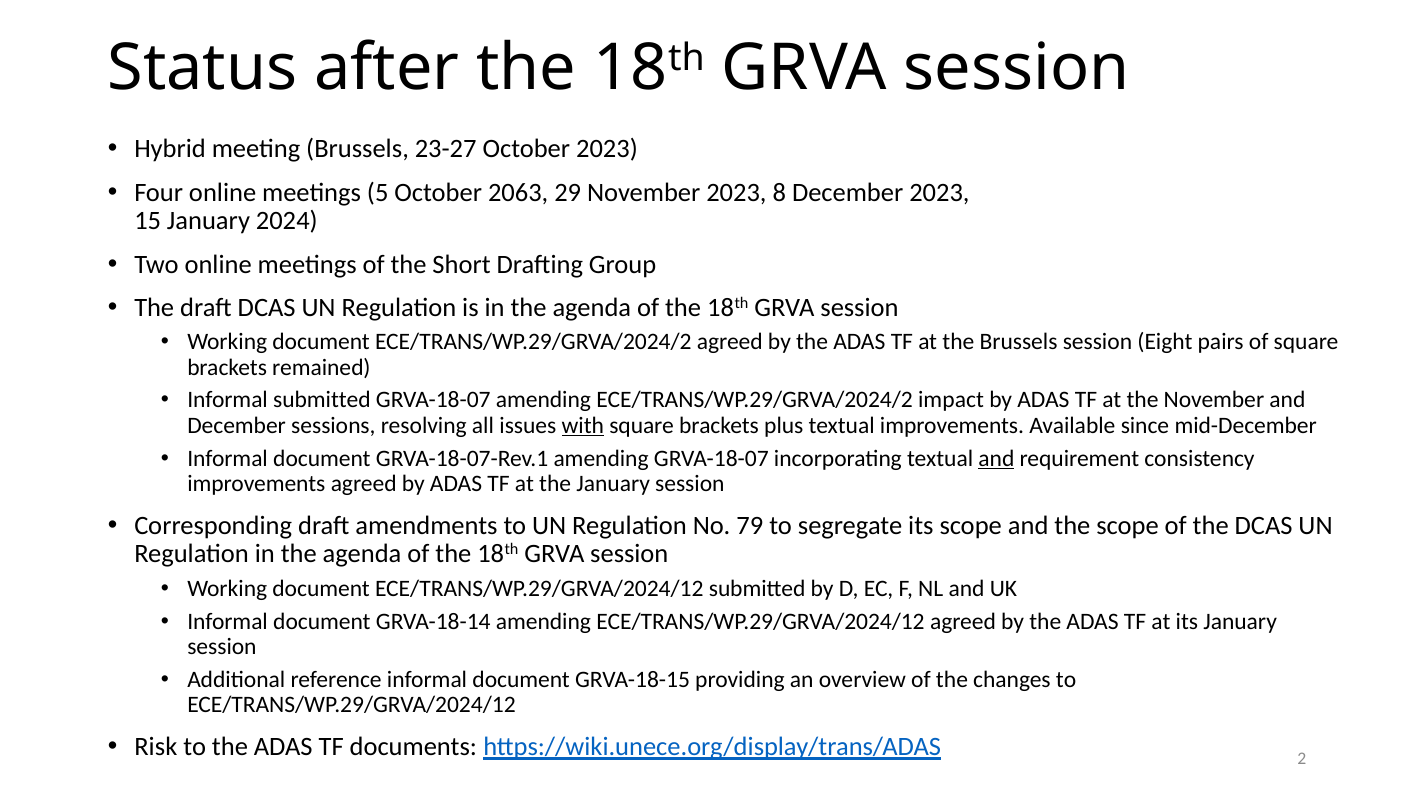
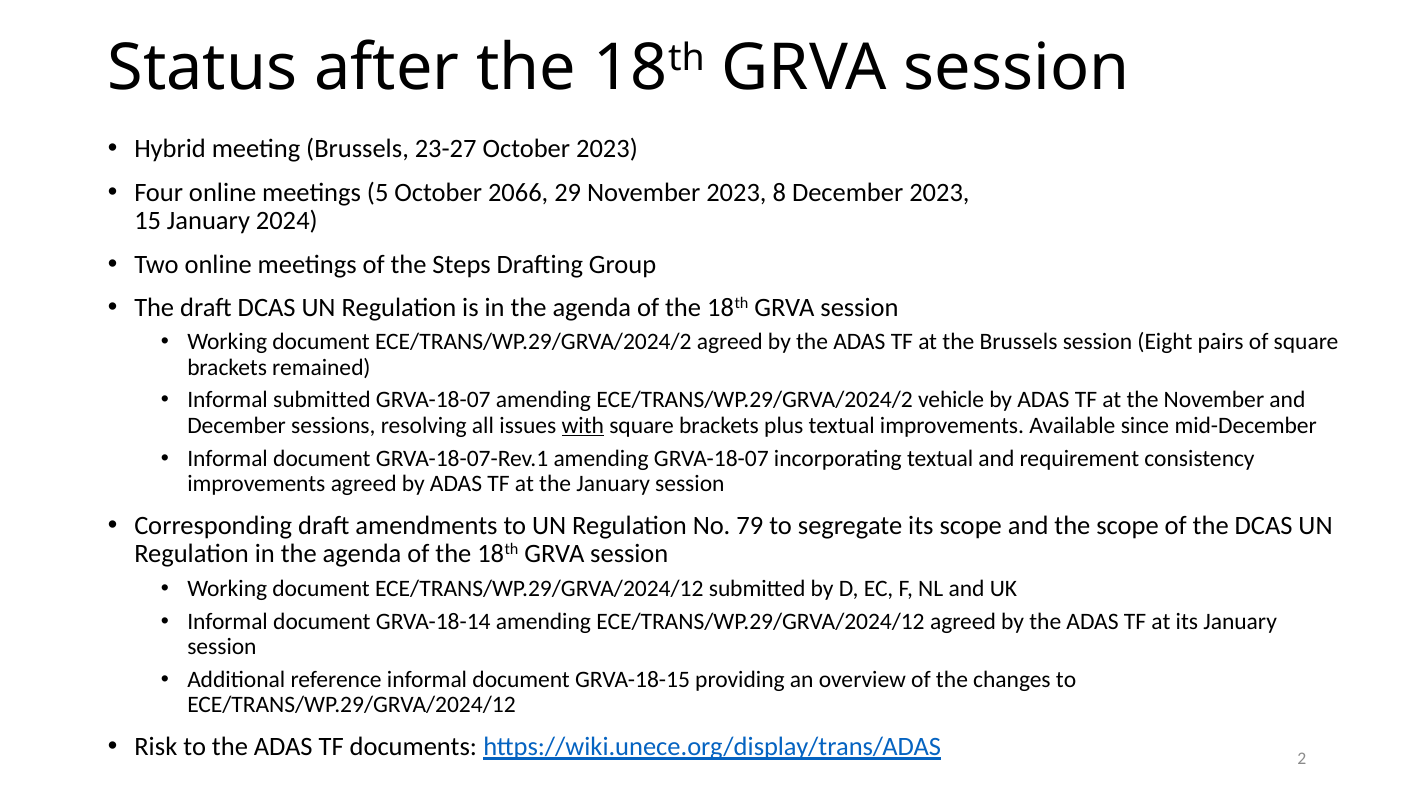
2063: 2063 -> 2066
Short: Short -> Steps
impact: impact -> vehicle
and at (996, 459) underline: present -> none
